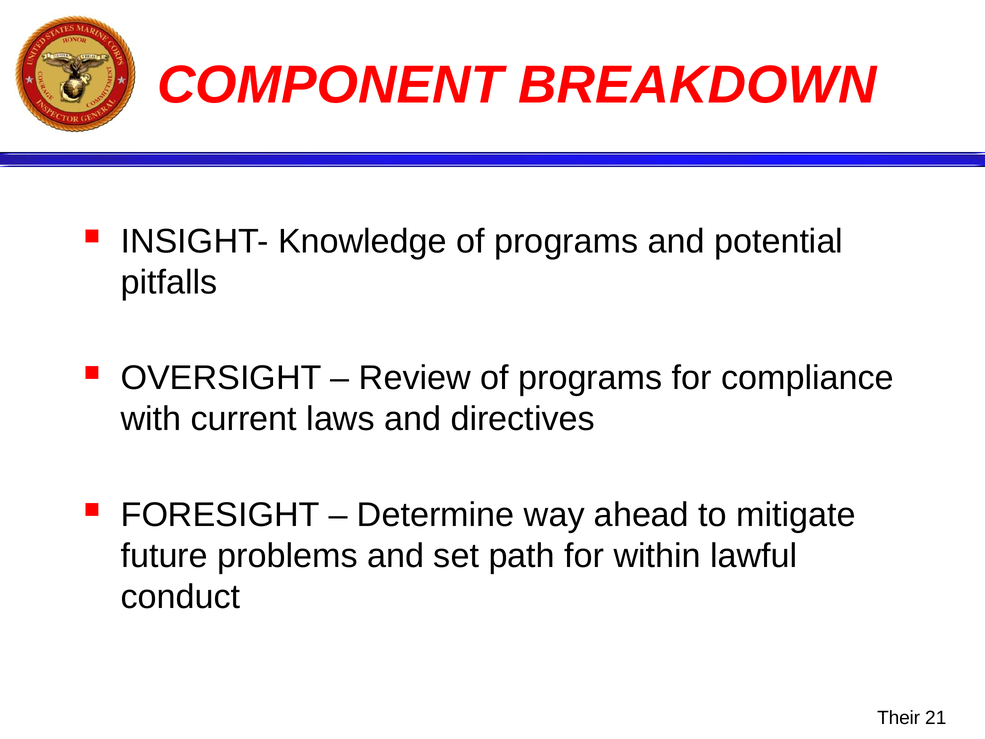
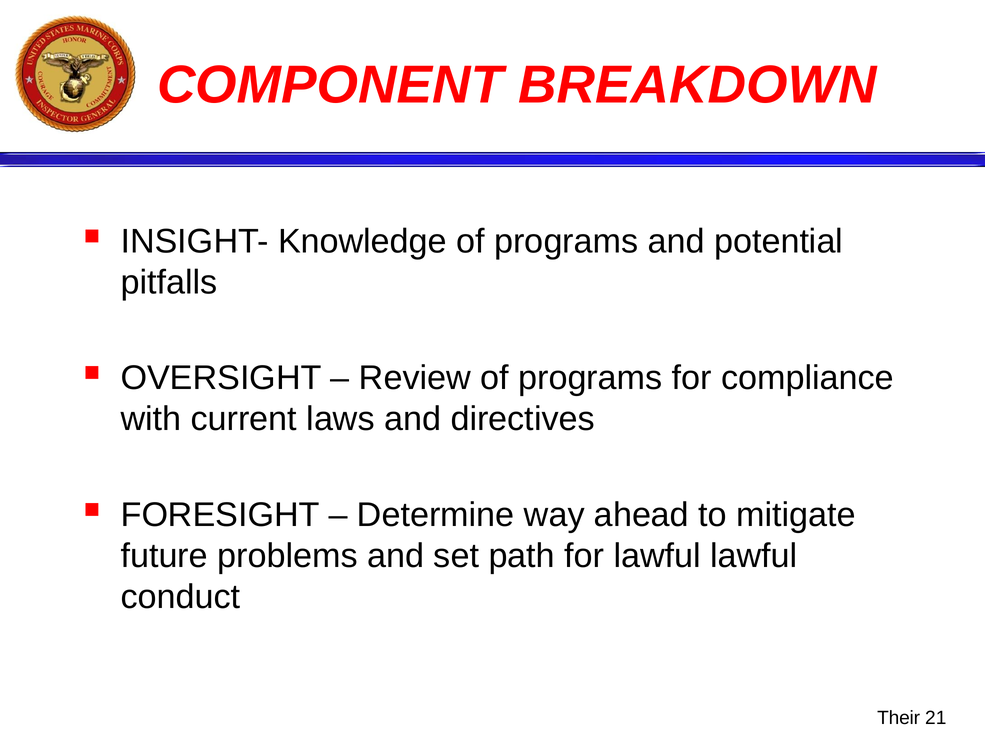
for within: within -> lawful
